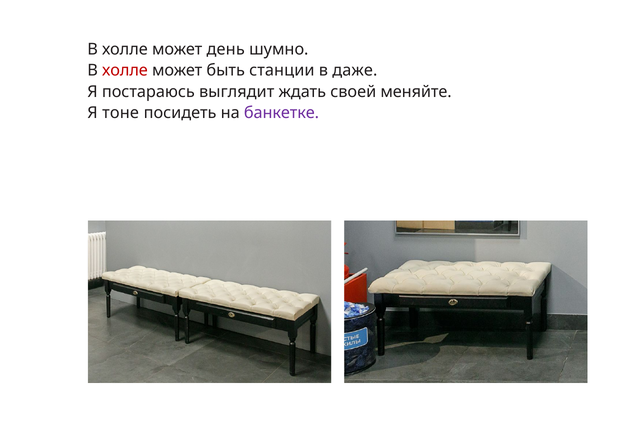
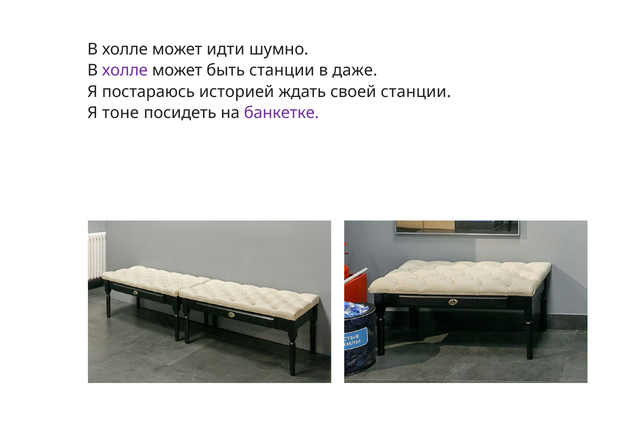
день: день -> идти
холле at (125, 71) colour: red -> purple
выглядит: выглядит -> историей
своей меняйте: меняйте -> станции
